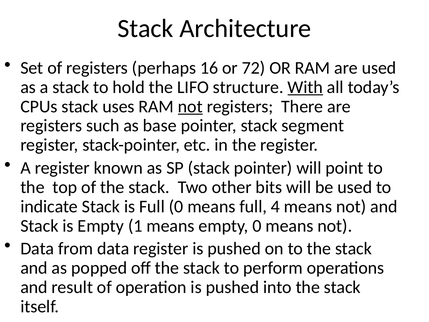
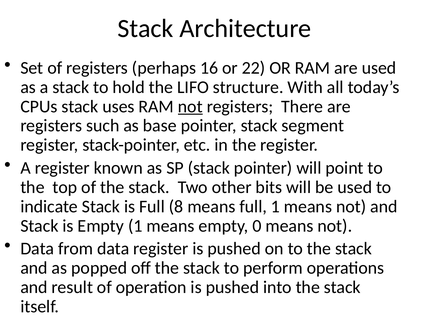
72: 72 -> 22
With underline: present -> none
Full 0: 0 -> 8
full 4: 4 -> 1
